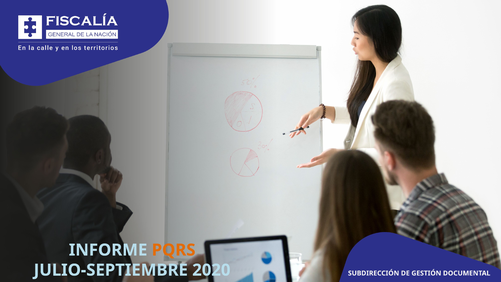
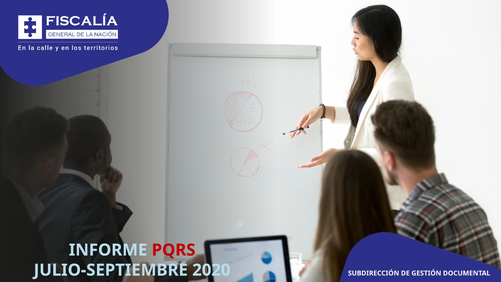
PQRS colour: orange -> red
